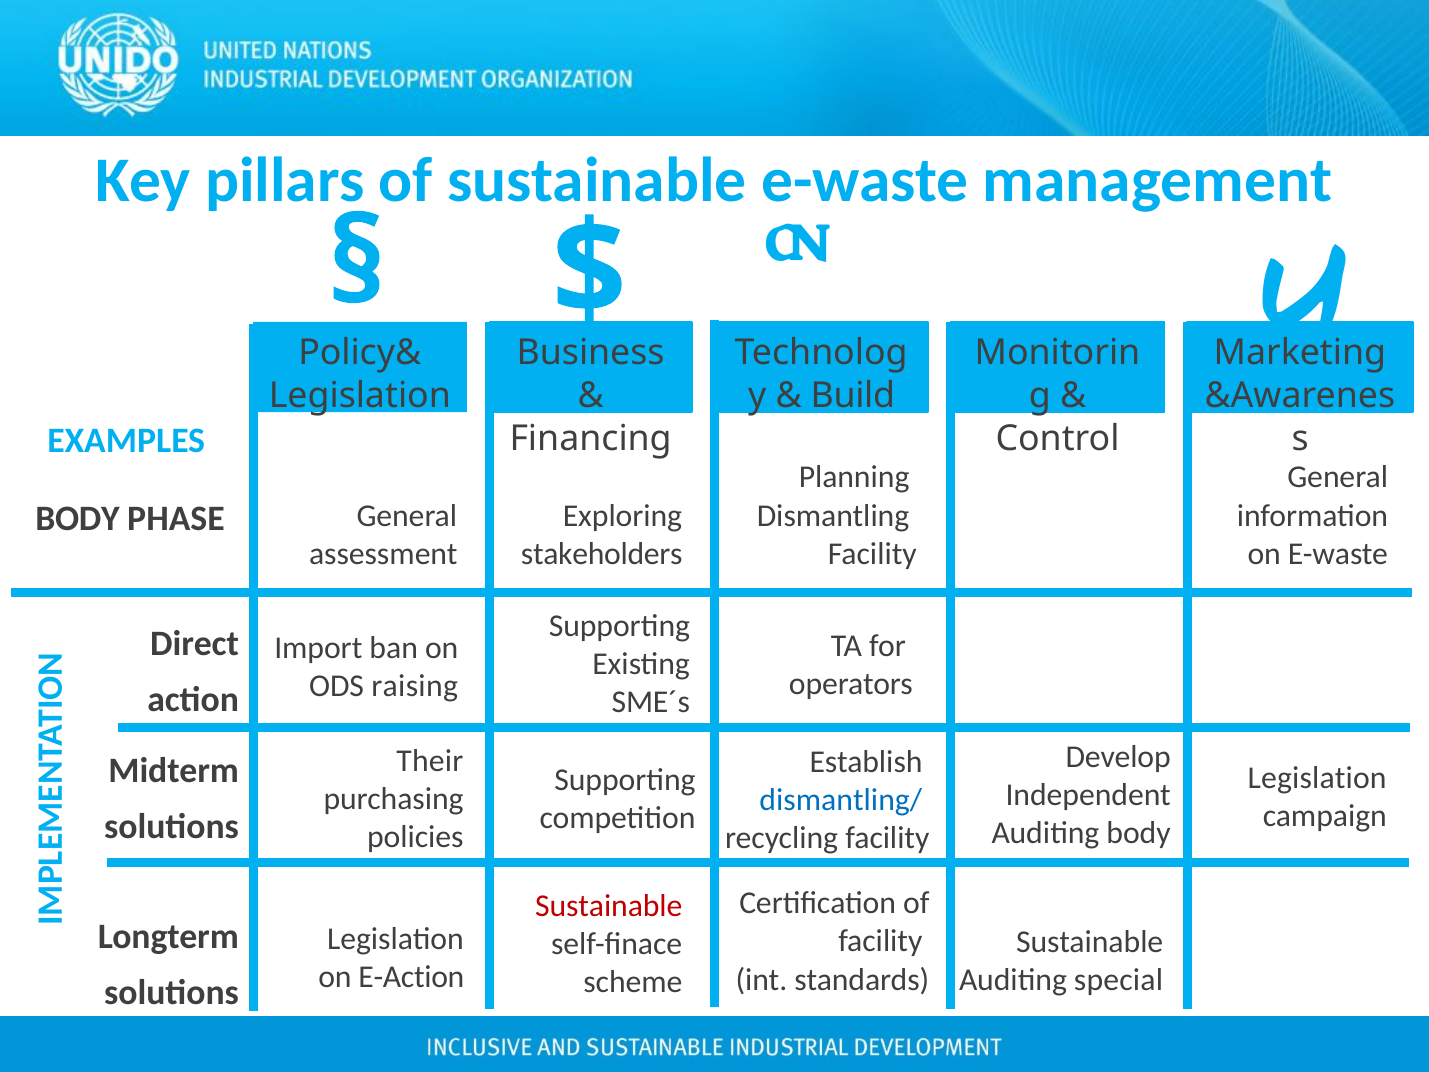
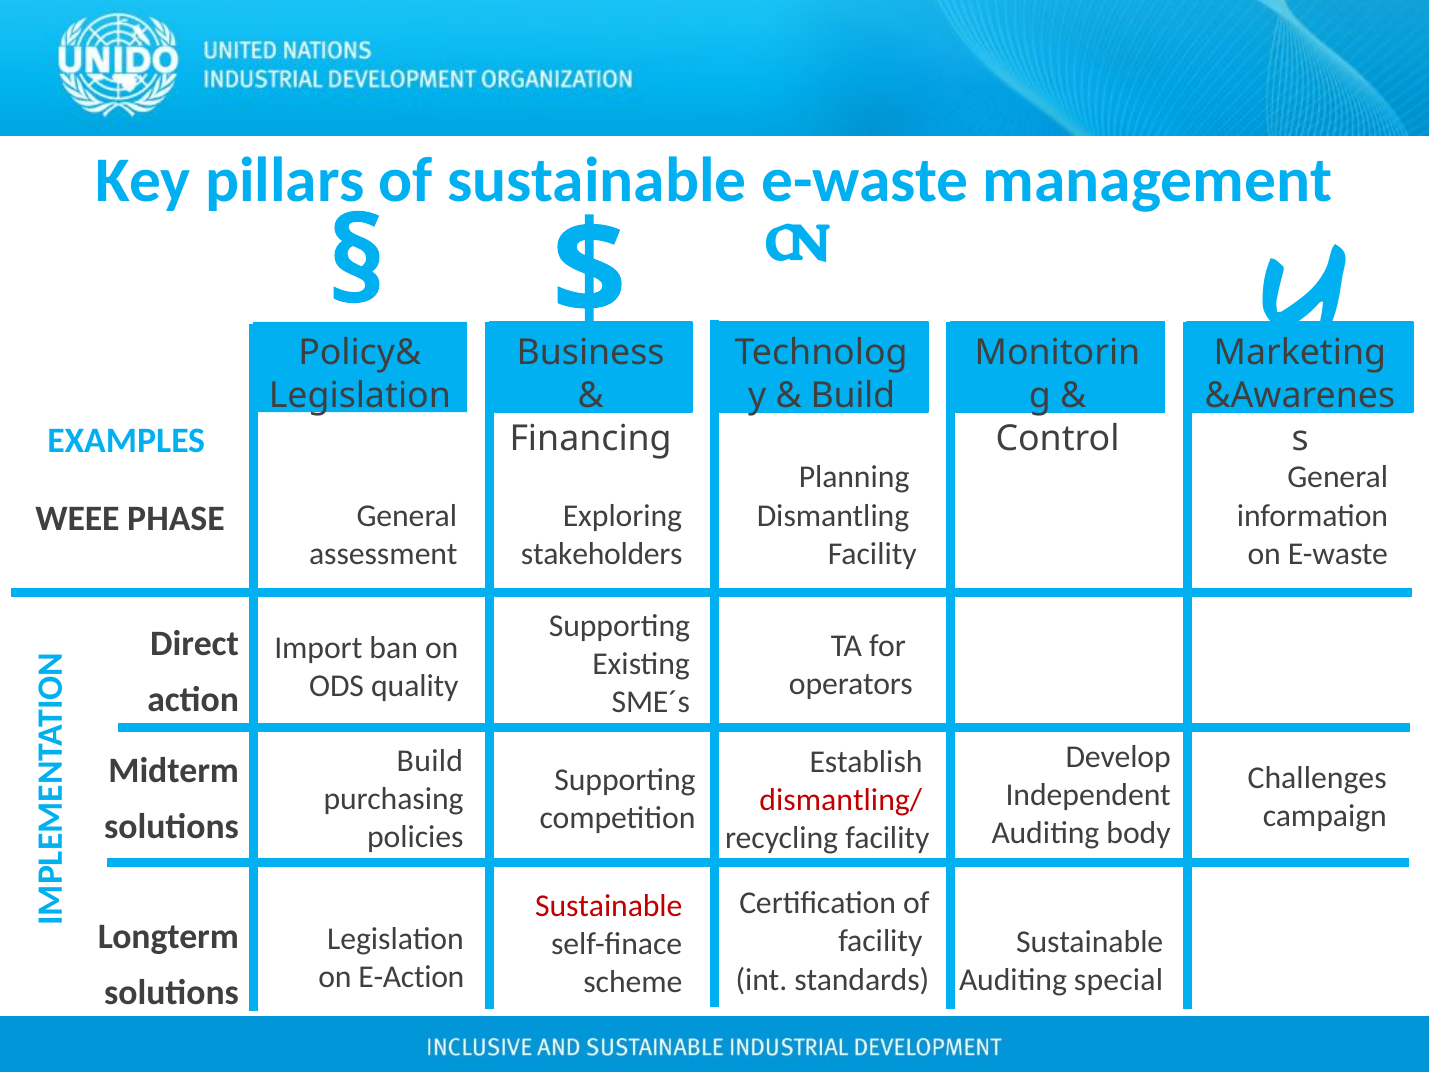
BODY at (77, 518): BODY -> WEEE
raising: raising -> quality
Their at (430, 761): Their -> Build
Legislation at (1317, 778): Legislation -> Challenges
dismantling/ colour: blue -> red
